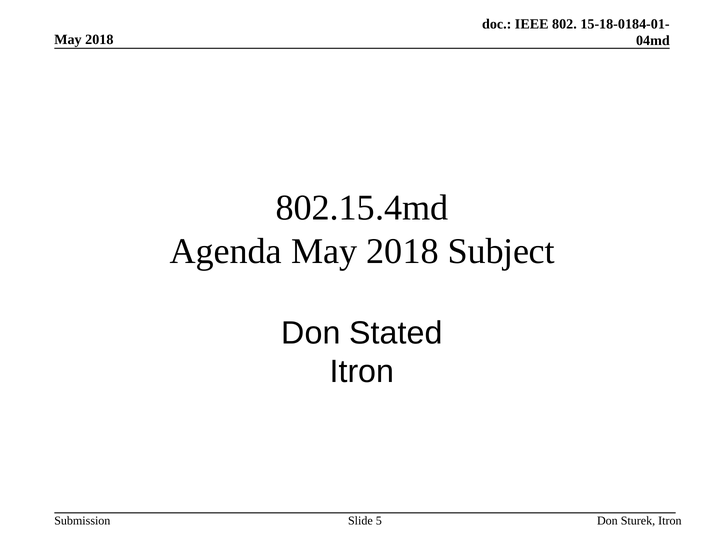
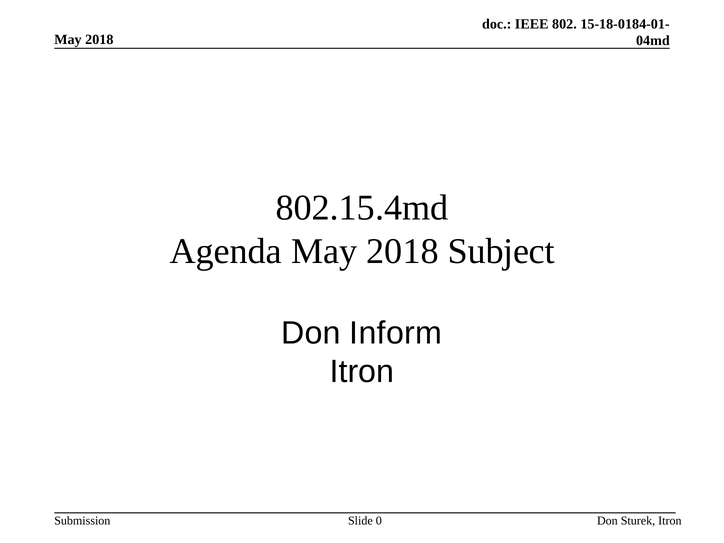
Stated: Stated -> Inform
5: 5 -> 0
